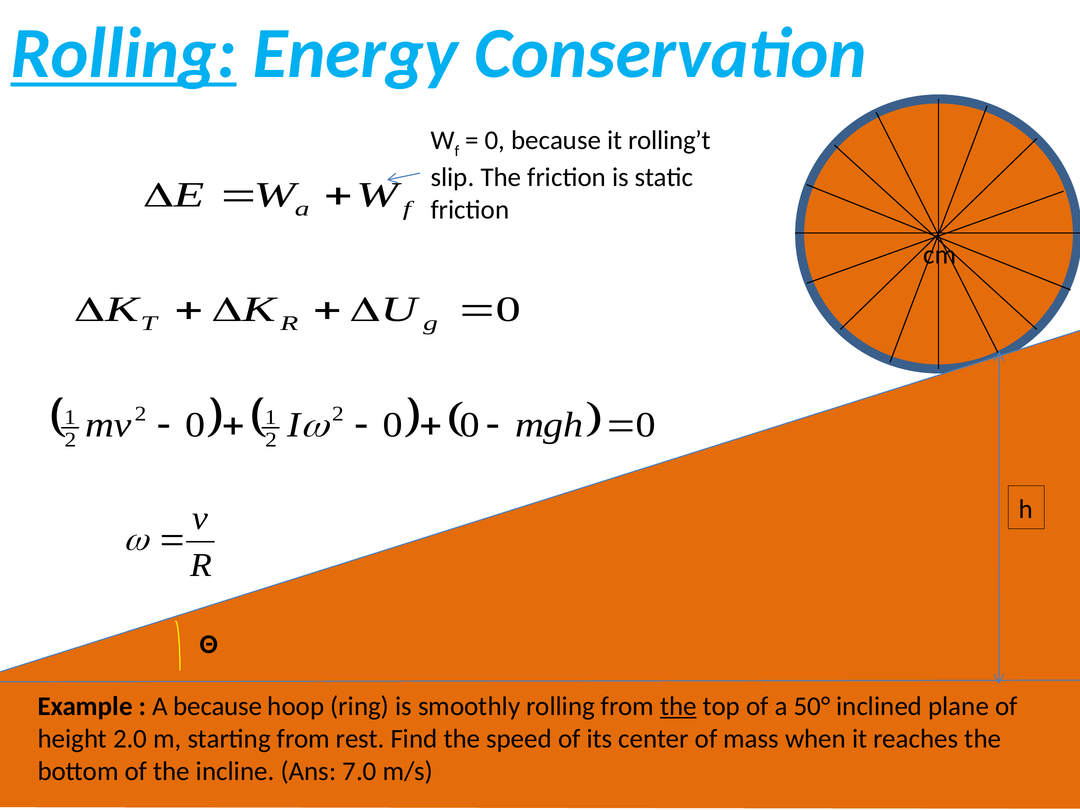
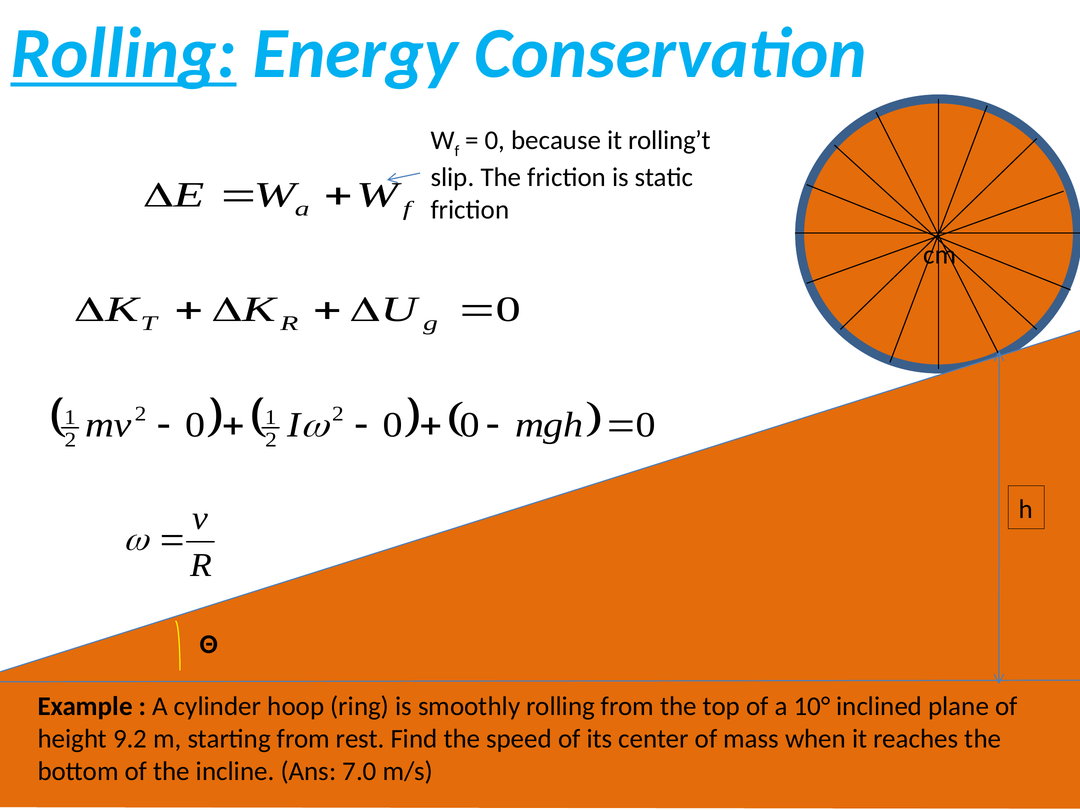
A because: because -> cylinder
the at (678, 706) underline: present -> none
50°: 50° -> 10°
2.0: 2.0 -> 9.2
